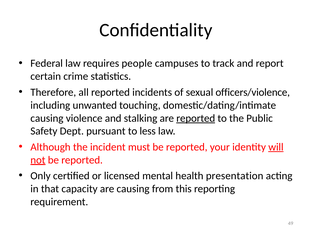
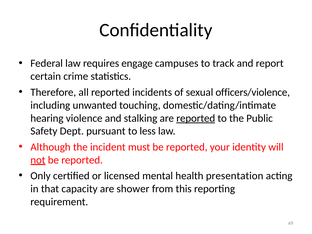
people: people -> engage
causing at (47, 118): causing -> hearing
will underline: present -> none
are causing: causing -> shower
